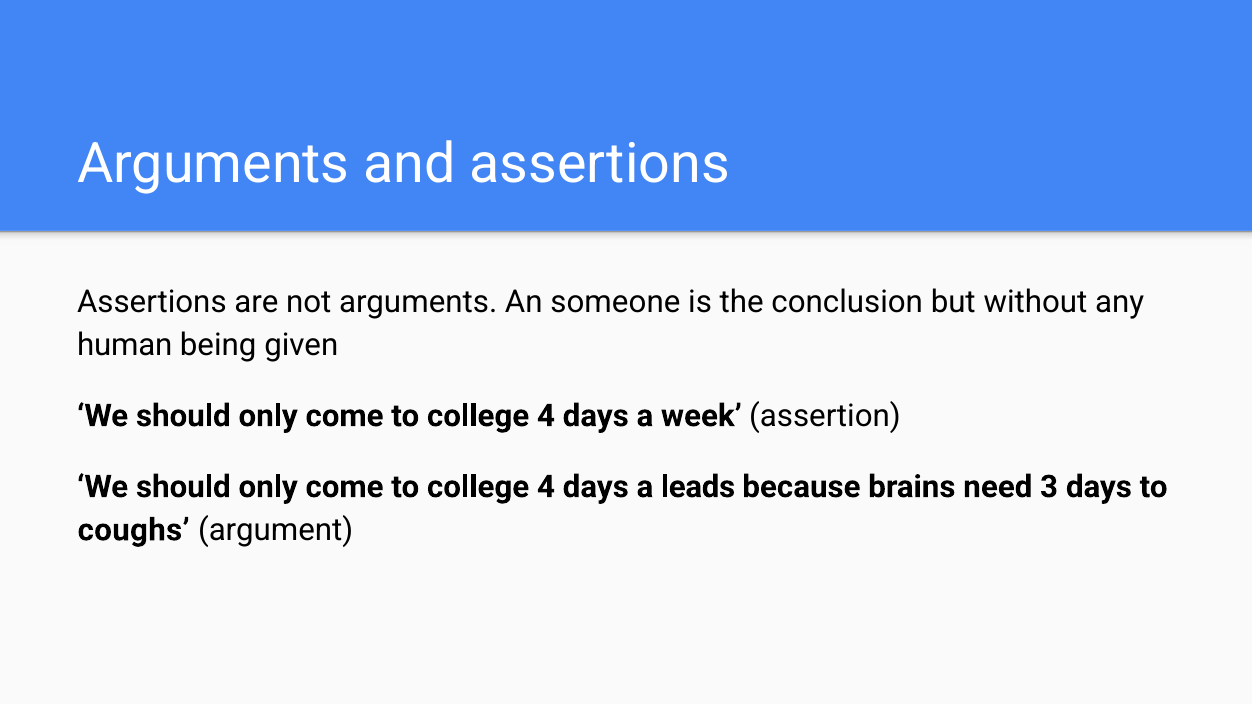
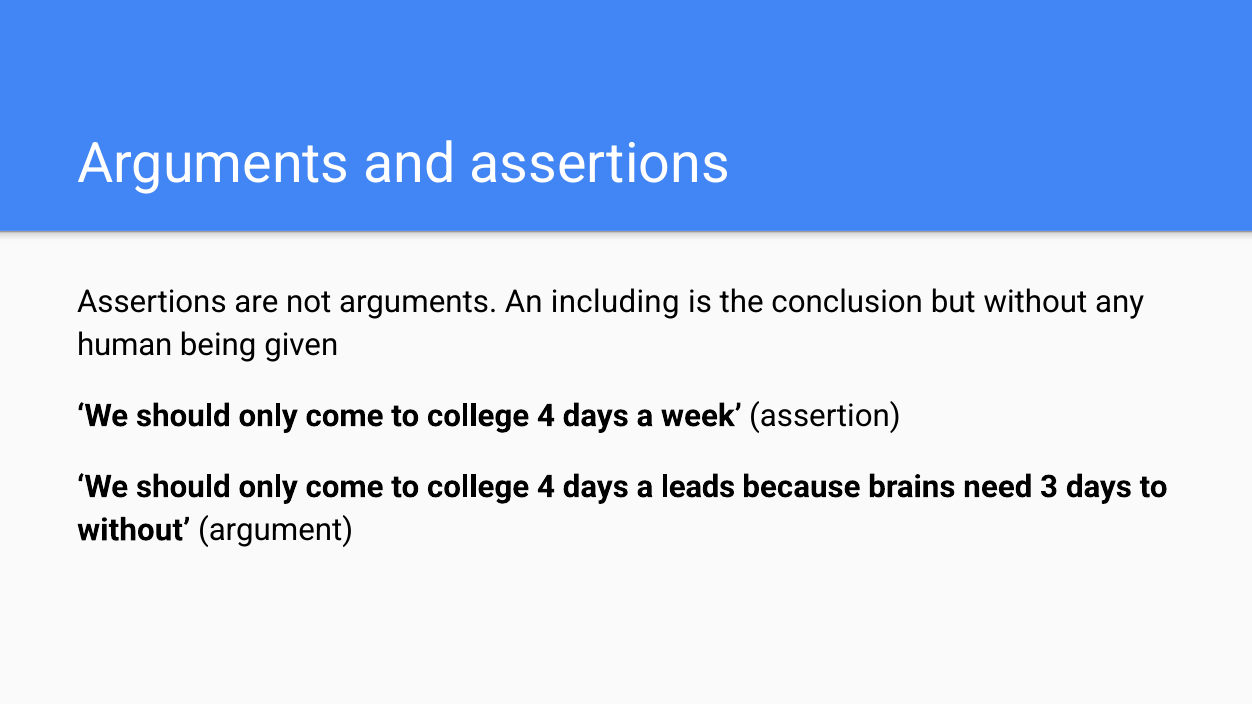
someone: someone -> including
coughs at (134, 530): coughs -> without
